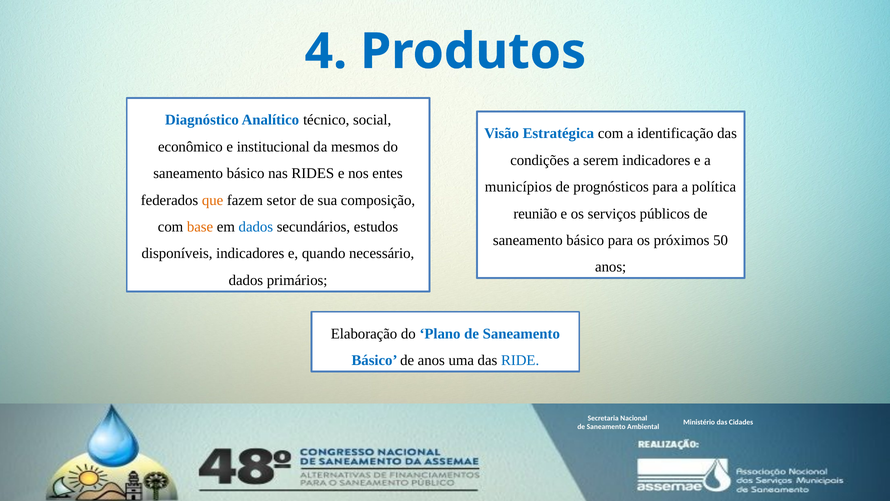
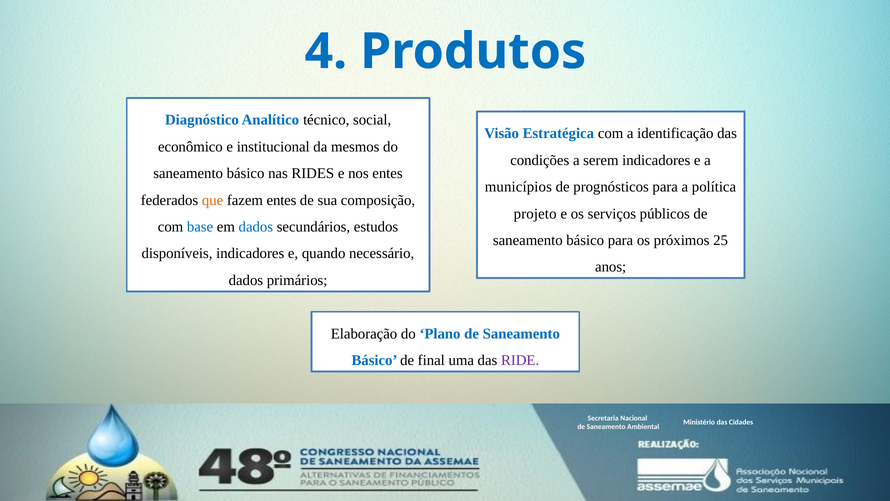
fazem setor: setor -> entes
reunião: reunião -> projeto
base colour: orange -> blue
50: 50 -> 25
de anos: anos -> final
RIDE colour: blue -> purple
